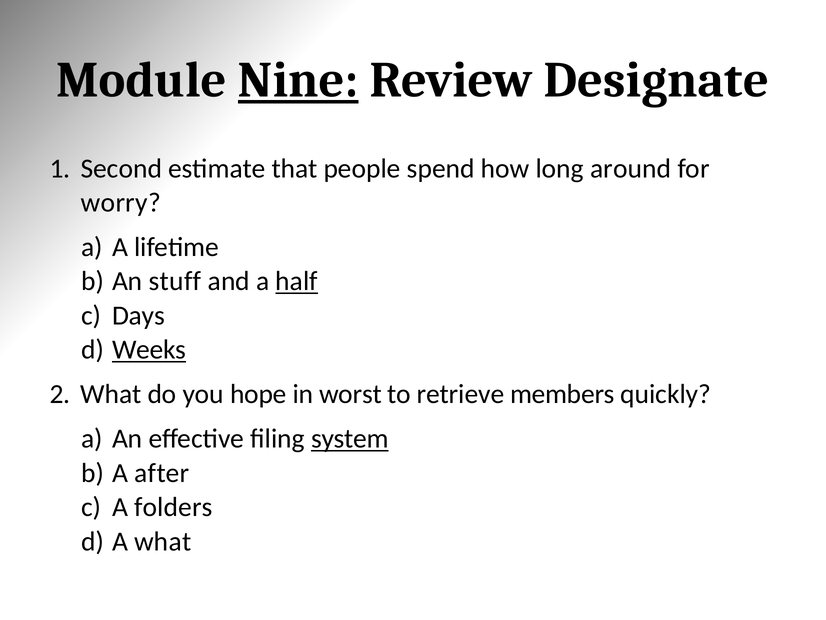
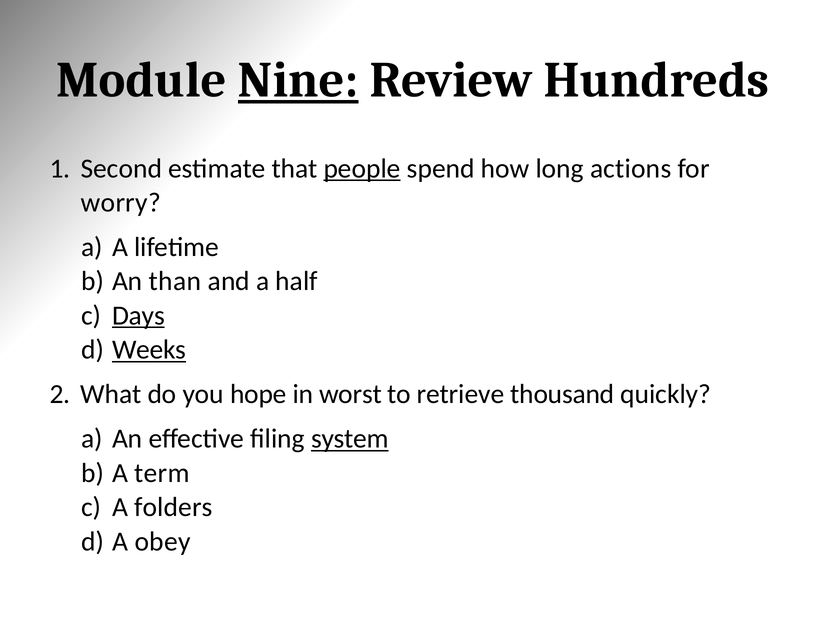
Designate: Designate -> Hundreds
people underline: none -> present
around: around -> actions
stuff: stuff -> than
half underline: present -> none
Days underline: none -> present
members: members -> thousand
after: after -> term
A what: what -> obey
